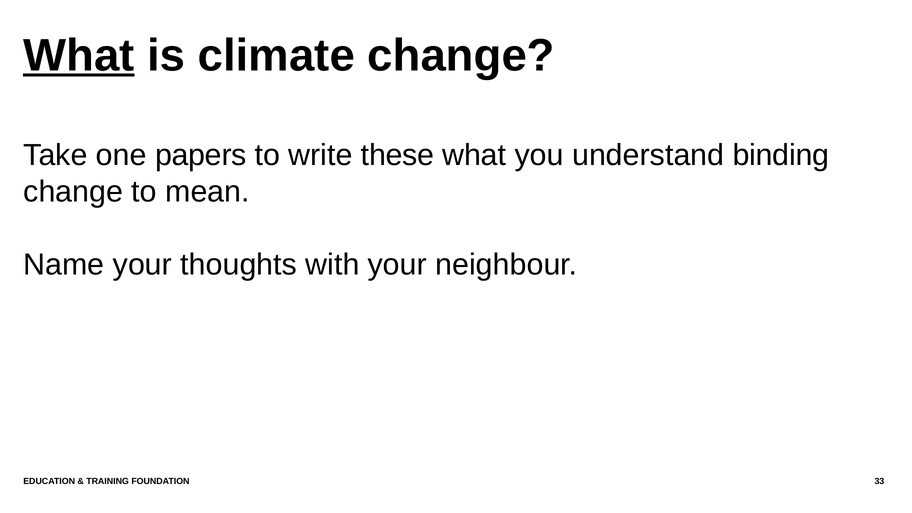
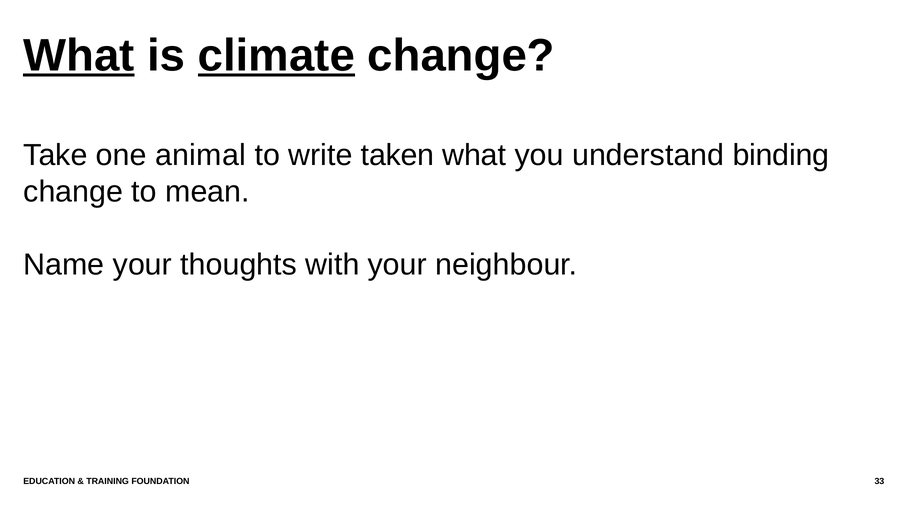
climate underline: none -> present
papers: papers -> animal
these: these -> taken
